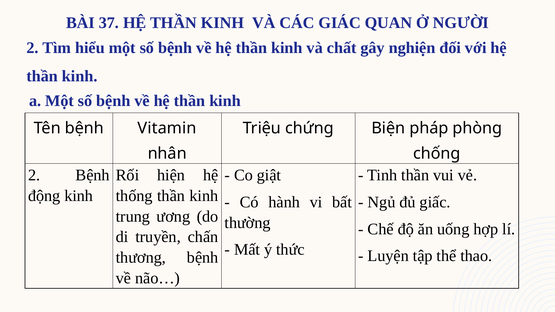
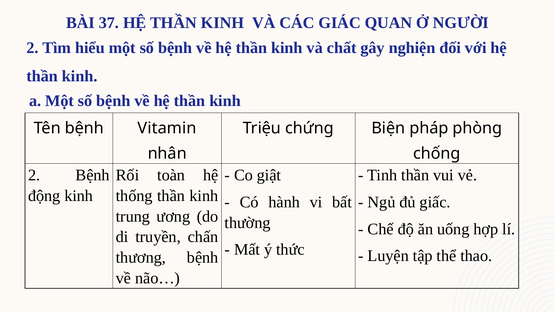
hiện: hiện -> toàn
